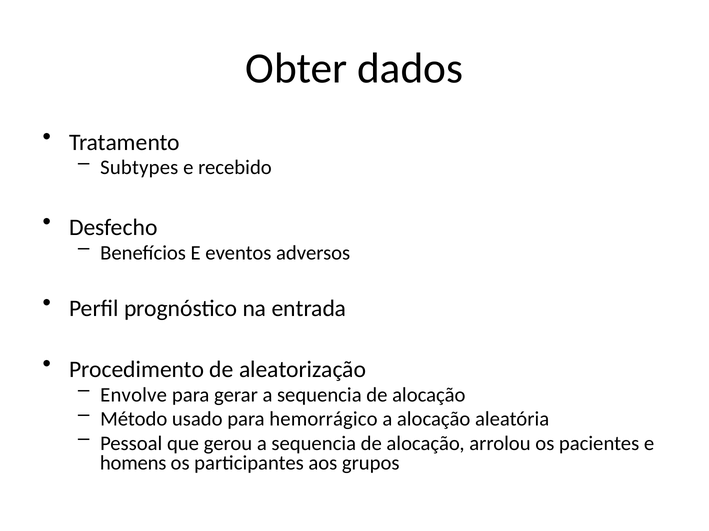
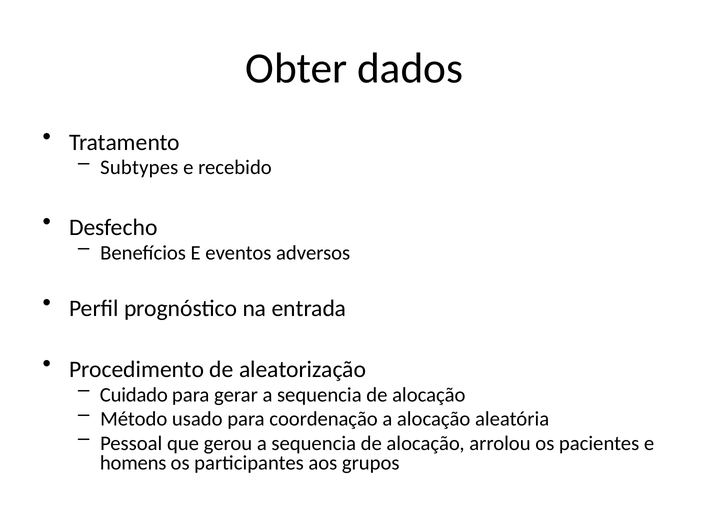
Envolve: Envolve -> Cuidado
hemorrágico: hemorrágico -> coordenação
